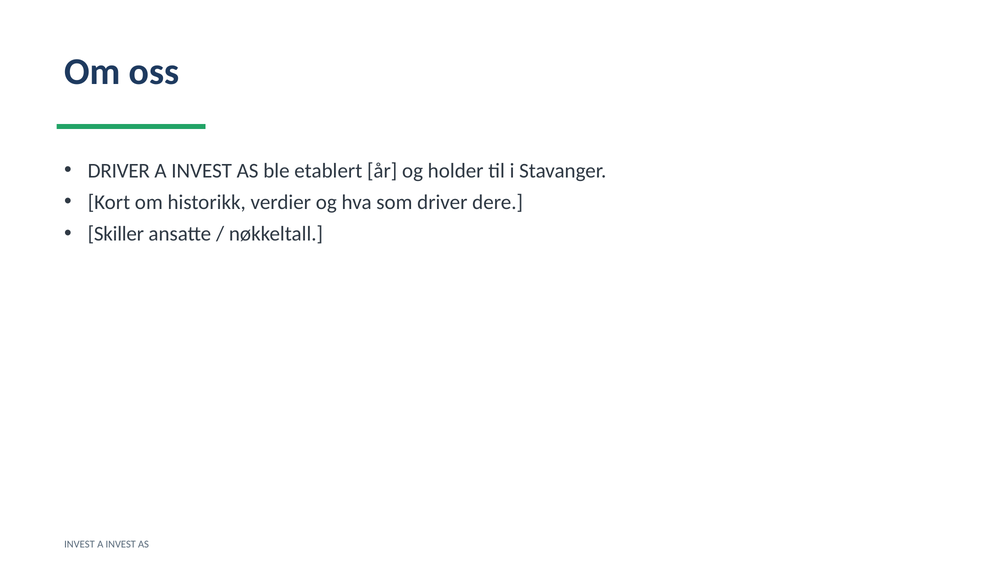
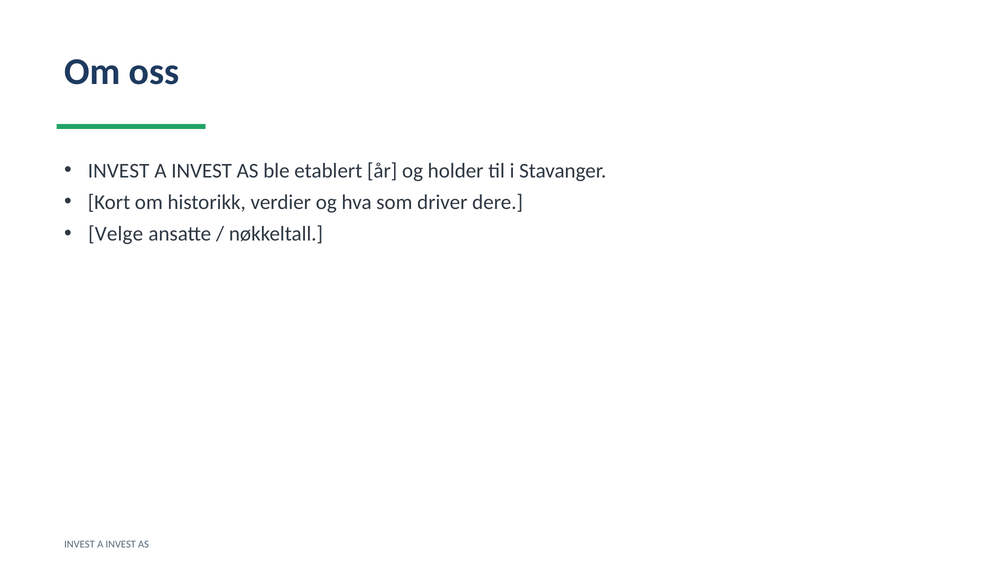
DRIVER at (119, 171): DRIVER -> INVEST
Skiller: Skiller -> Velge
